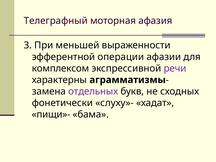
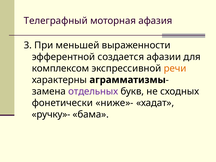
операции: операции -> создается
речи colour: purple -> orange
слуху»-: слуху»- -> ниже»-
пищи»-: пищи»- -> ручку»-
